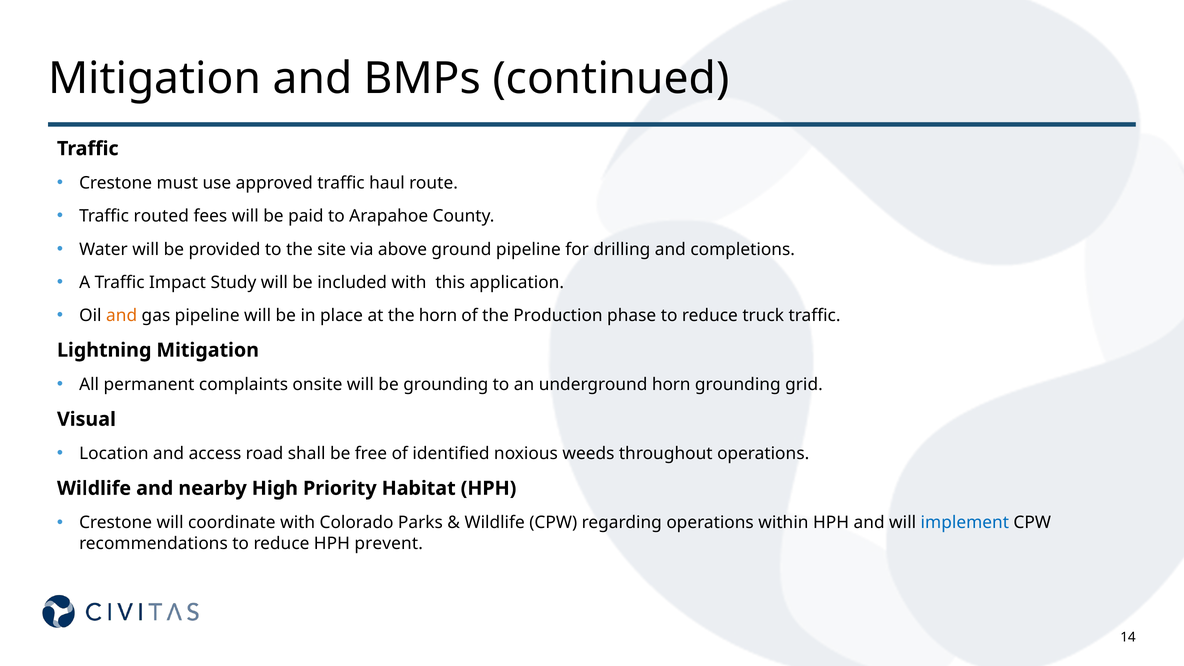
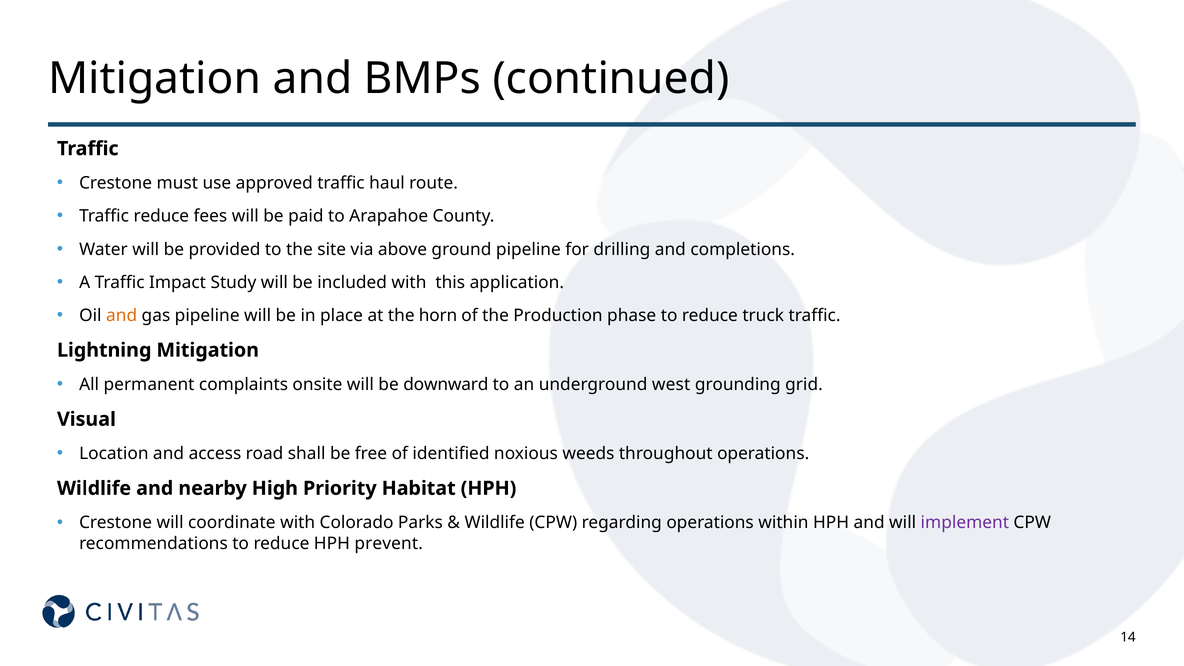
Traffic routed: routed -> reduce
be grounding: grounding -> downward
underground horn: horn -> west
implement colour: blue -> purple
